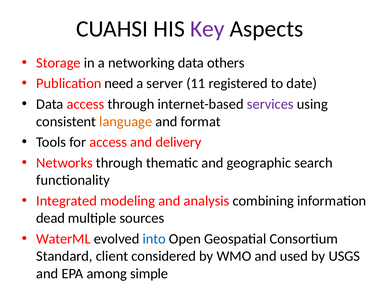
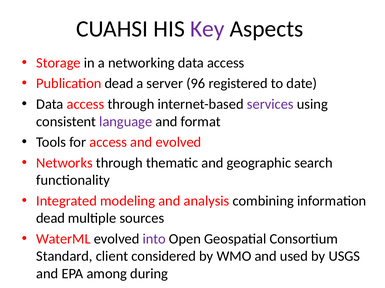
others at (226, 63): others -> access
Publication need: need -> dead
11: 11 -> 96
language colour: orange -> purple
and delivery: delivery -> evolved
into colour: blue -> purple
simple: simple -> during
